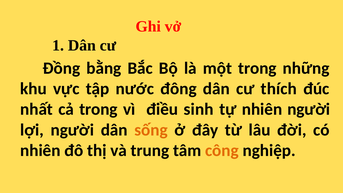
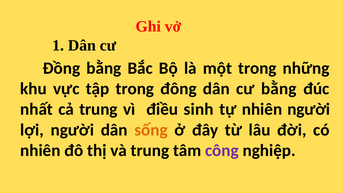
tập nước: nước -> trong
cư thích: thích -> bằng
cả trong: trong -> trung
công colour: orange -> purple
